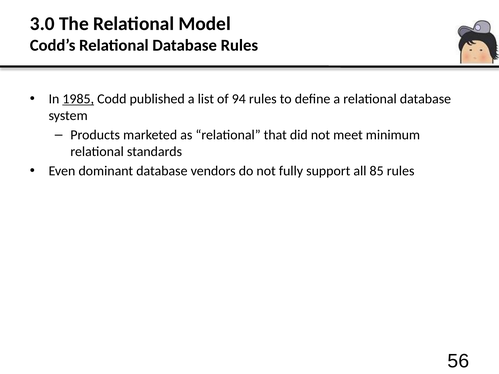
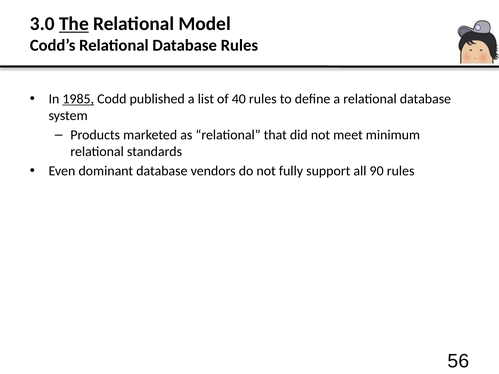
The underline: none -> present
94: 94 -> 40
85: 85 -> 90
